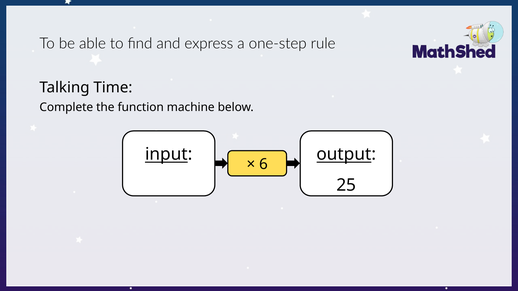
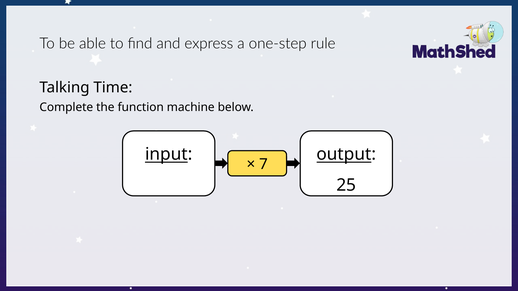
6: 6 -> 7
